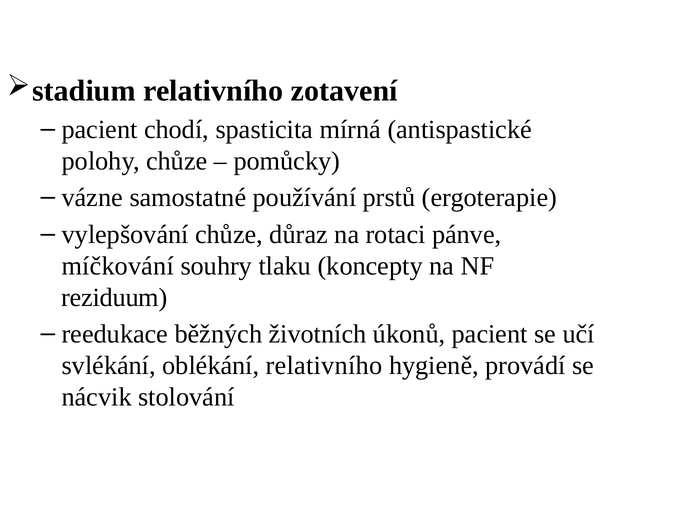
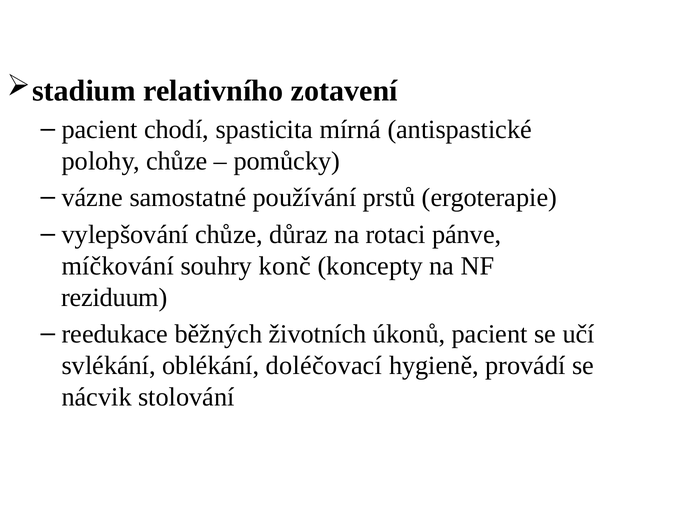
tlaku: tlaku -> konč
oblékání relativního: relativního -> doléčovací
